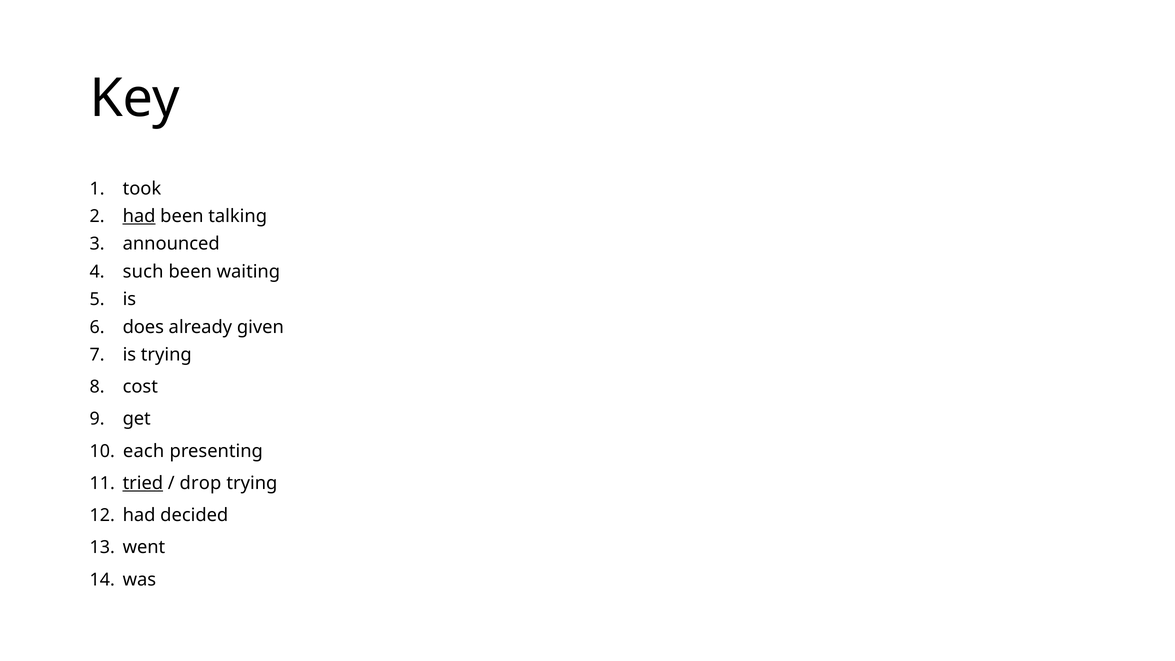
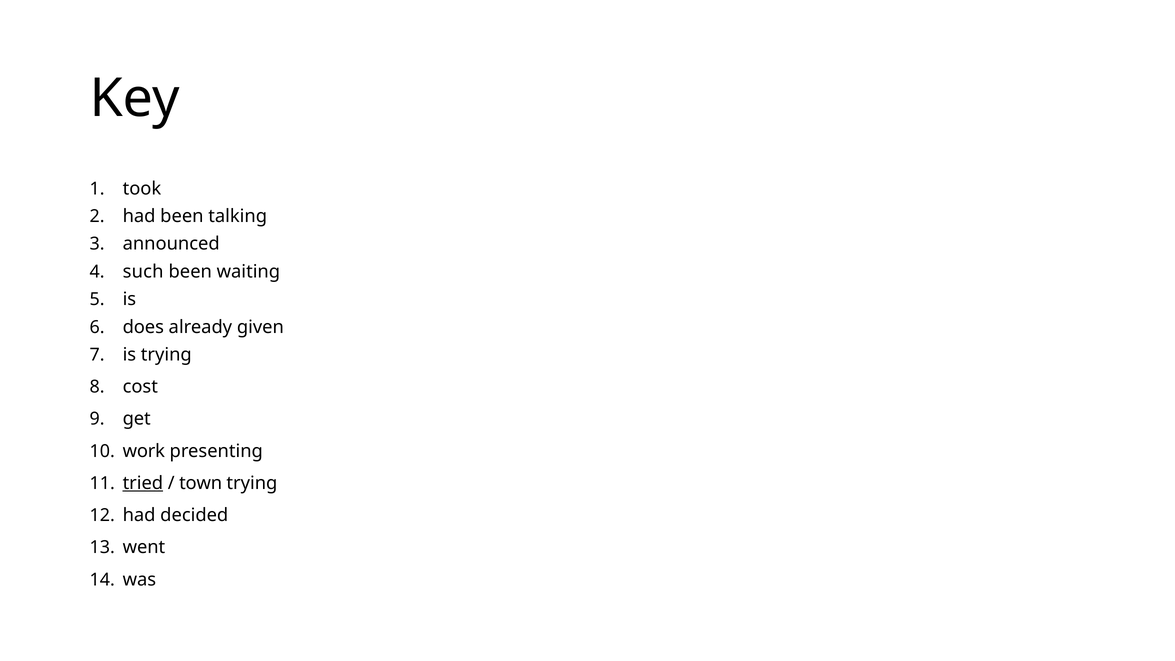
had at (139, 216) underline: present -> none
each: each -> work
drop: drop -> town
